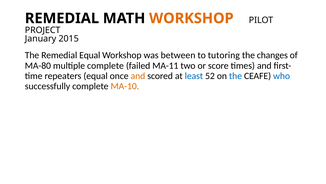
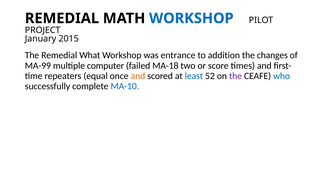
WORKSHOP at (191, 18) colour: orange -> blue
Remedial Equal: Equal -> What
between: between -> entrance
tutoring: tutoring -> addition
MA-80: MA-80 -> MA-99
multiple complete: complete -> computer
MA-11: MA-11 -> MA-18
the at (236, 76) colour: blue -> purple
MA-10 colour: orange -> blue
